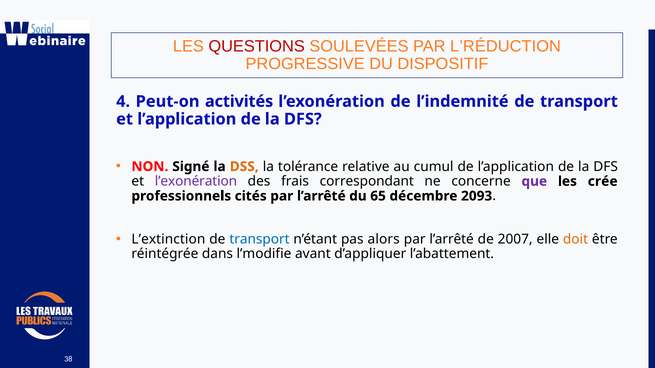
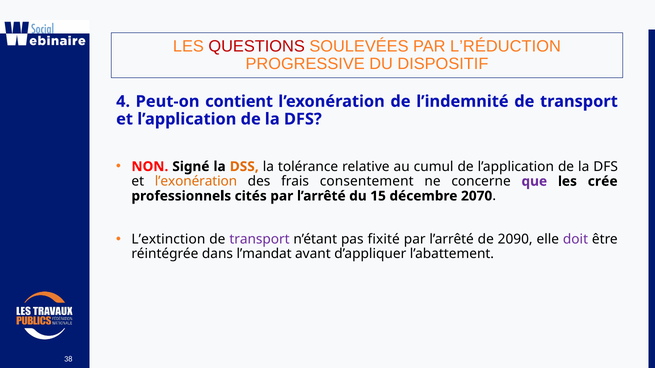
activités: activités -> contient
l’exonération at (196, 181) colour: purple -> orange
correspondant: correspondant -> consentement
65: 65 -> 15
2093: 2093 -> 2070
transport at (259, 239) colour: blue -> purple
alors: alors -> fixité
2007: 2007 -> 2090
doit colour: orange -> purple
l’modifie: l’modifie -> l’mandat
